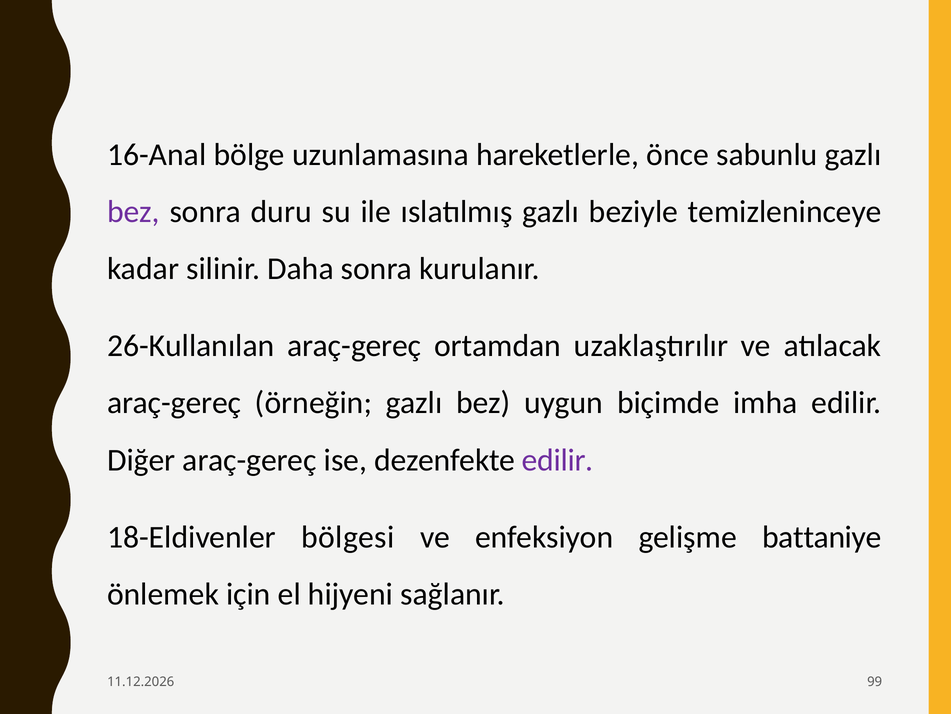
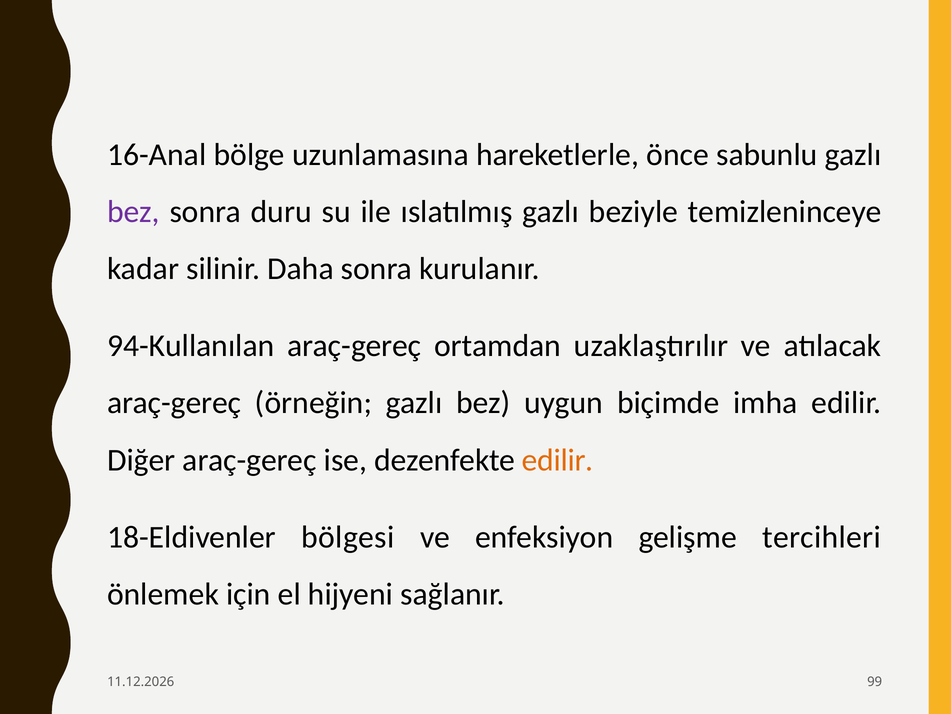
26-Kullanılan: 26-Kullanılan -> 94-Kullanılan
edilir at (558, 460) colour: purple -> orange
battaniye: battaniye -> tercihleri
